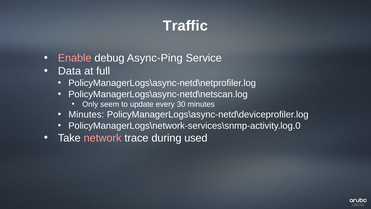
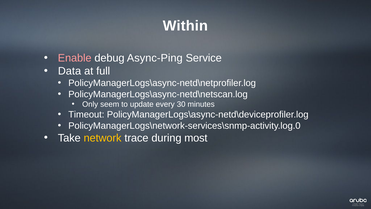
Traffic: Traffic -> Within
Minutes at (86, 114): Minutes -> Timeout
network colour: pink -> yellow
used: used -> most
